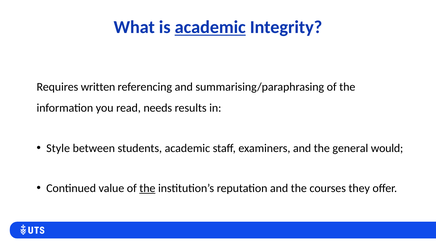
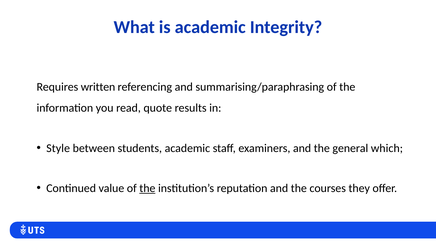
academic at (210, 27) underline: present -> none
needs: needs -> quote
would: would -> which
